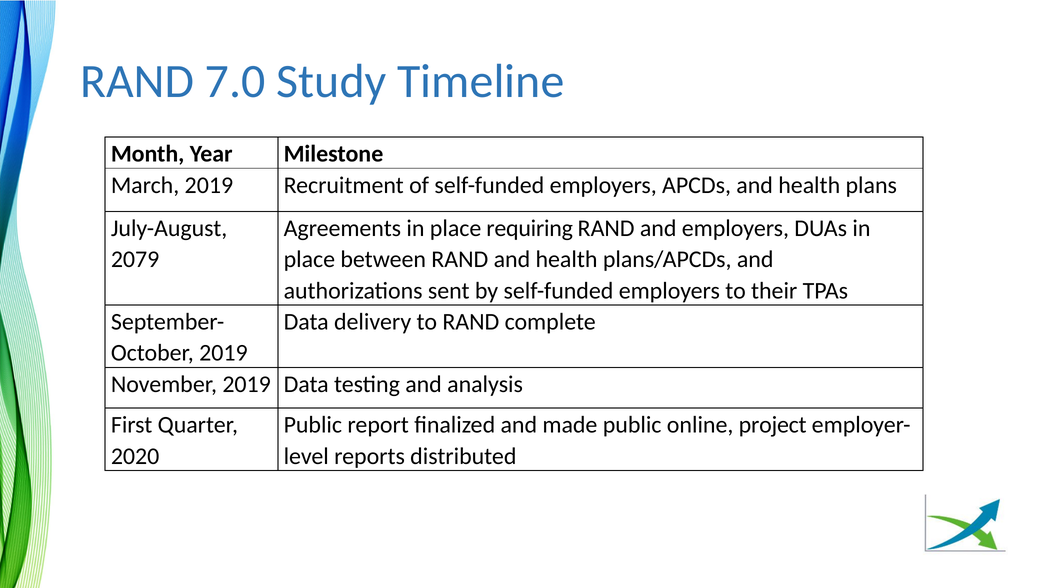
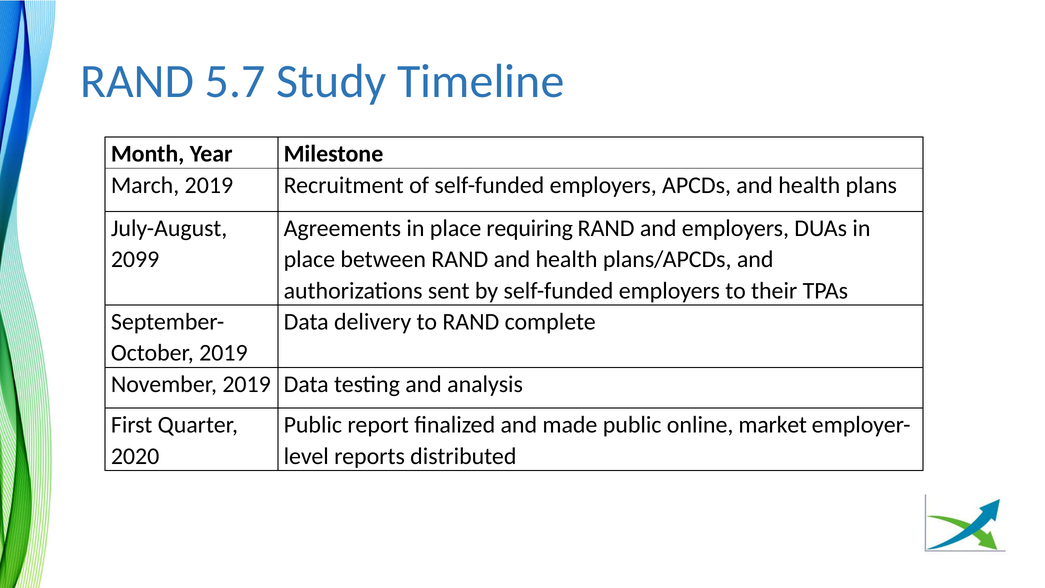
7.0: 7.0 -> 5.7
2079: 2079 -> 2099
project: project -> market
